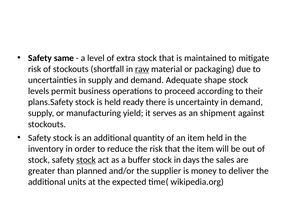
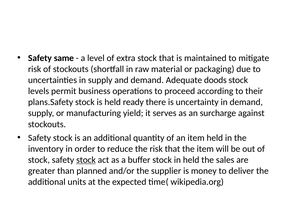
raw underline: present -> none
shape: shape -> doods
shipment: shipment -> surcharge
in days: days -> held
